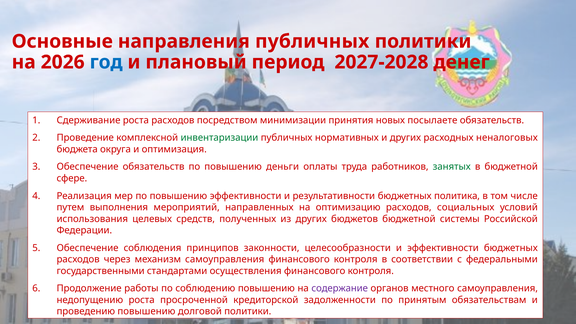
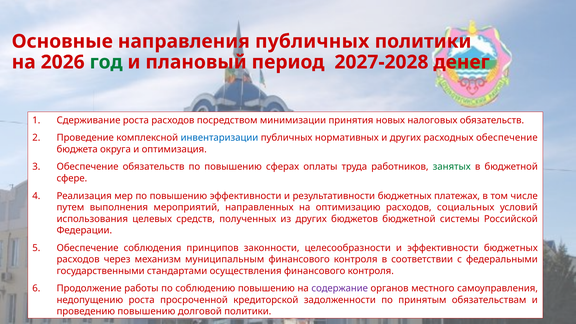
год colour: blue -> green
посылаете: посылаете -> налоговых
инвентаризации colour: green -> blue
расходных неналоговых: неналоговых -> обеспечение
деньги: деньги -> сферах
политика: политика -> платежах
механизм самоуправления: самоуправления -> муниципальным
